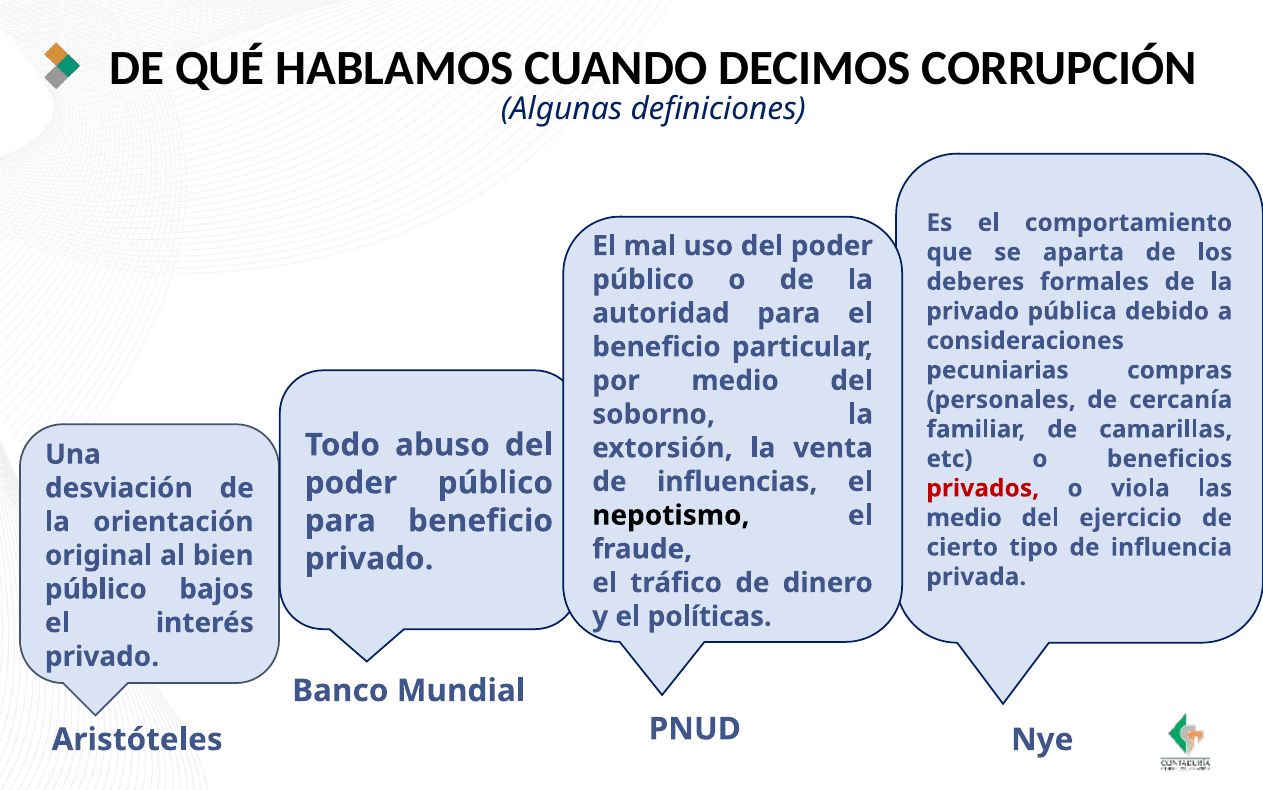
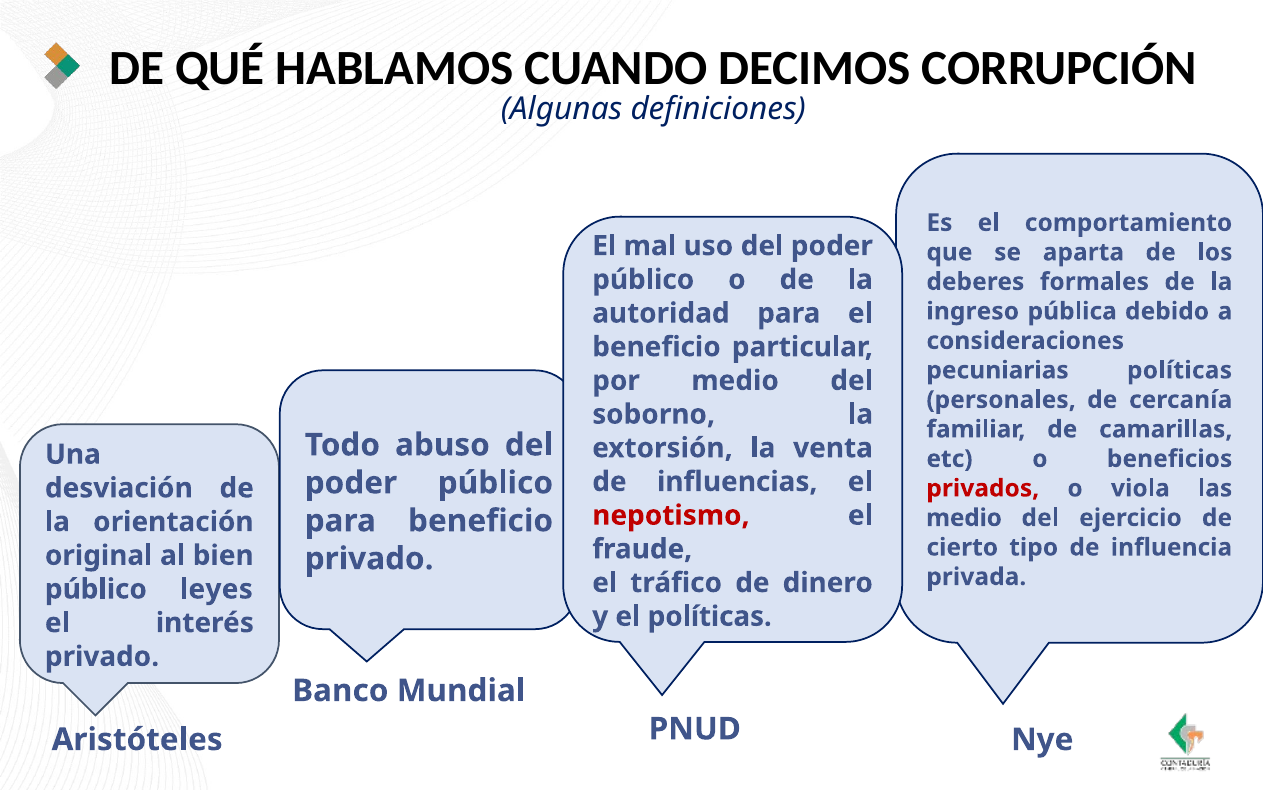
privado at (973, 311): privado -> ingreso
pecuniarias compras: compras -> políticas
nepotismo colour: black -> red
bajos: bajos -> leyes
